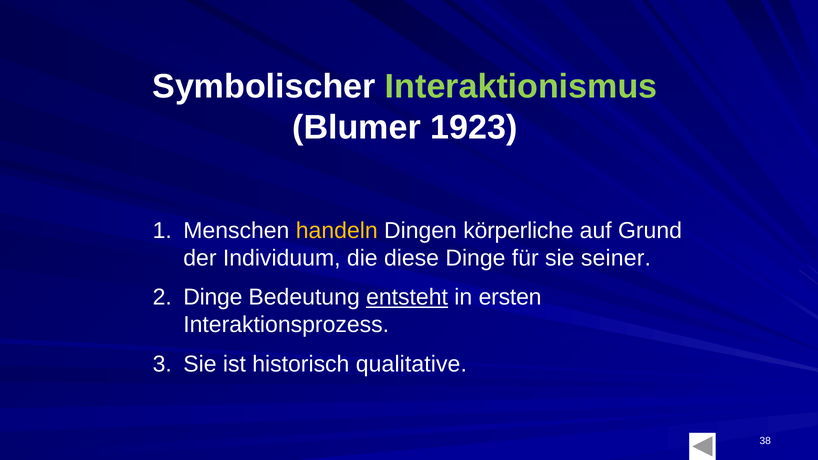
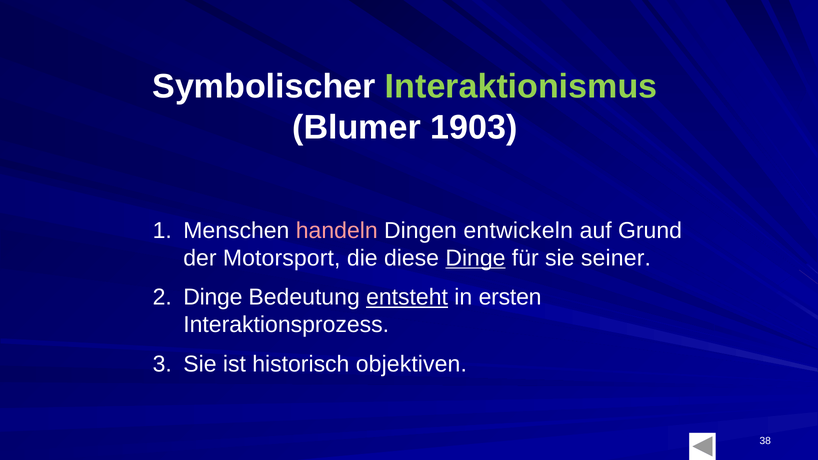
1923: 1923 -> 1903
handeln colour: yellow -> pink
körperliche: körperliche -> entwickeln
Individuum: Individuum -> Motorsport
Dinge at (475, 258) underline: none -> present
qualitative: qualitative -> objektiven
